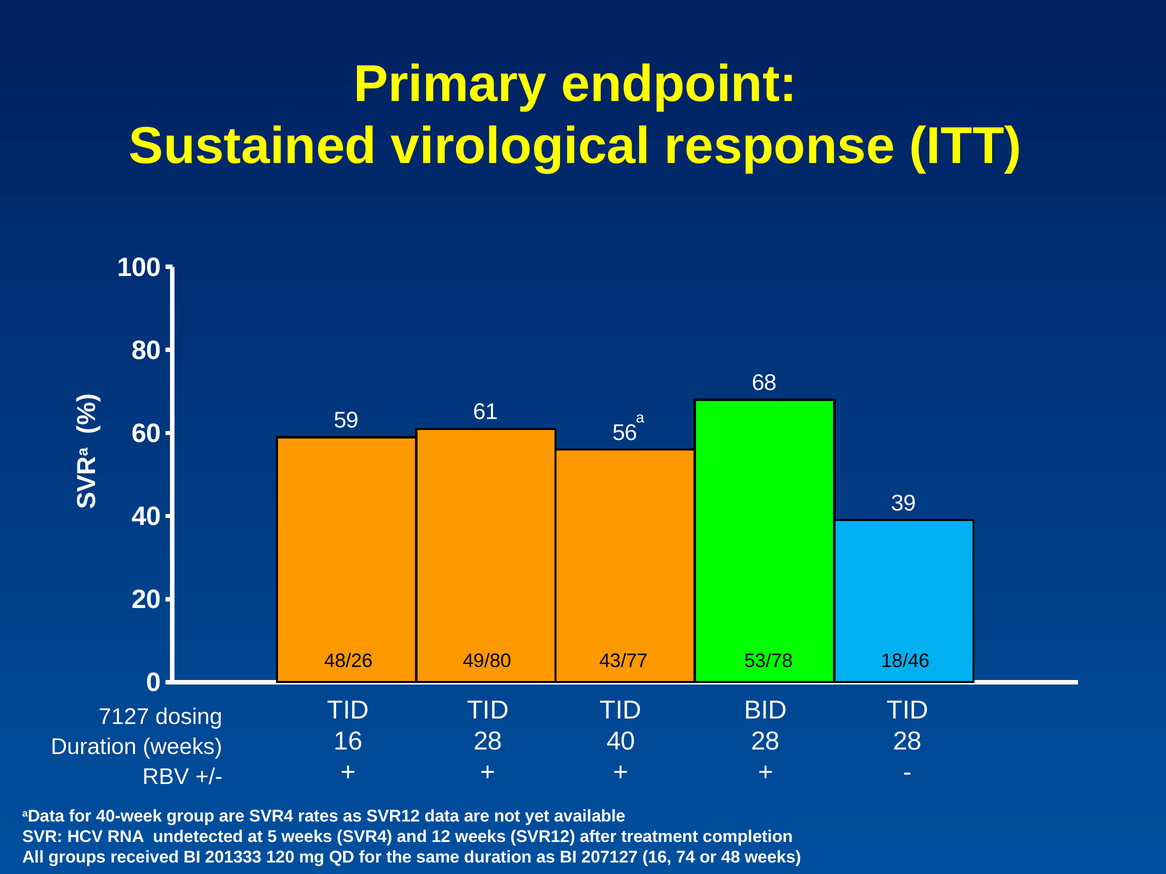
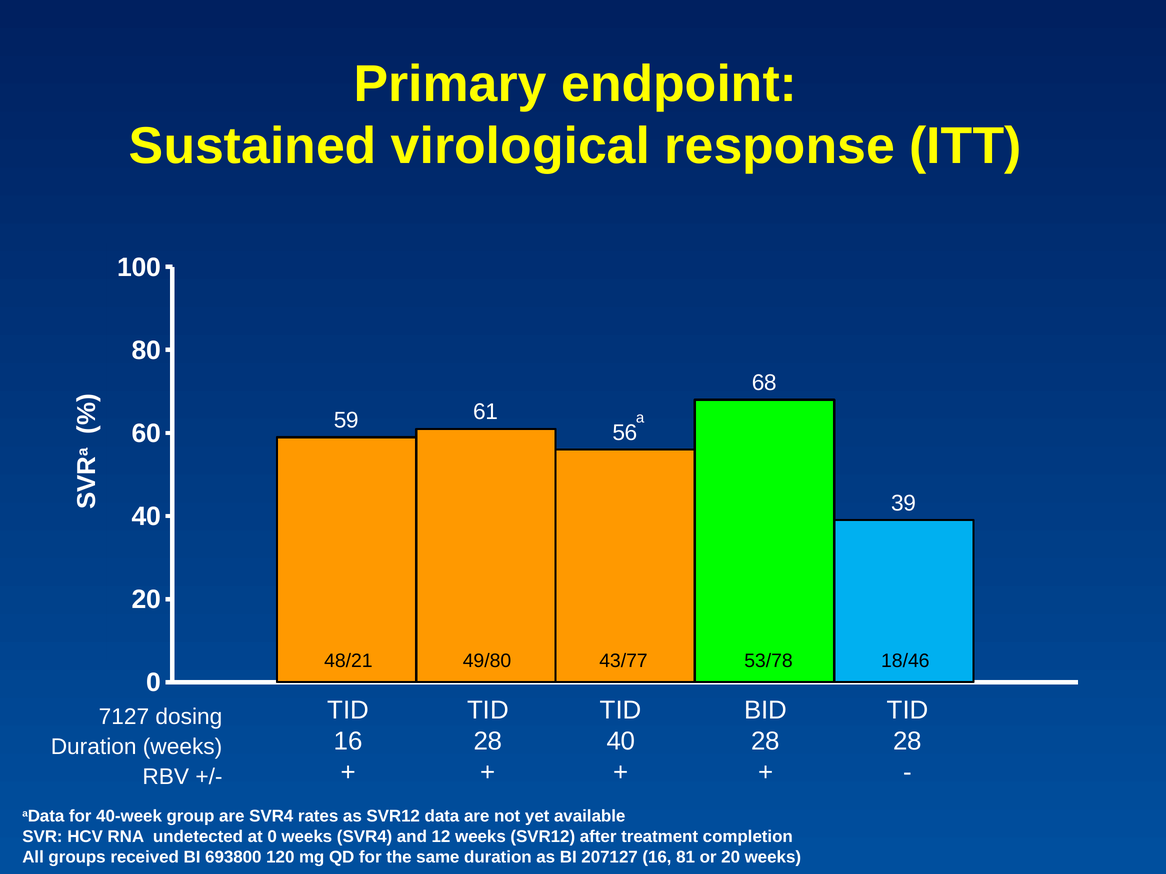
48/26: 48/26 -> 48/21
at 5: 5 -> 0
201333: 201333 -> 693800
74: 74 -> 81
or 48: 48 -> 20
